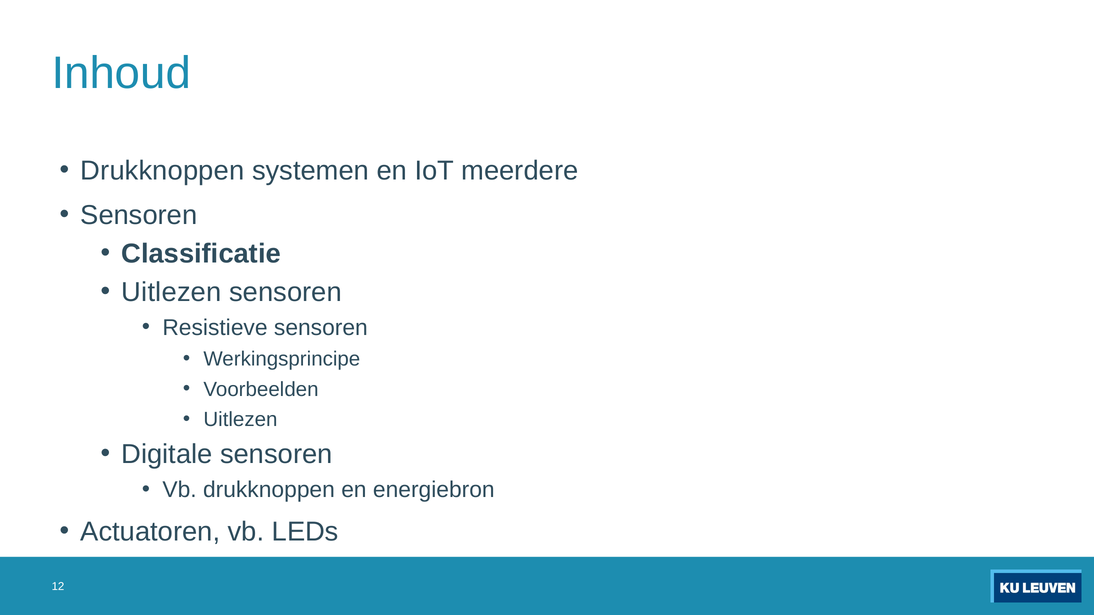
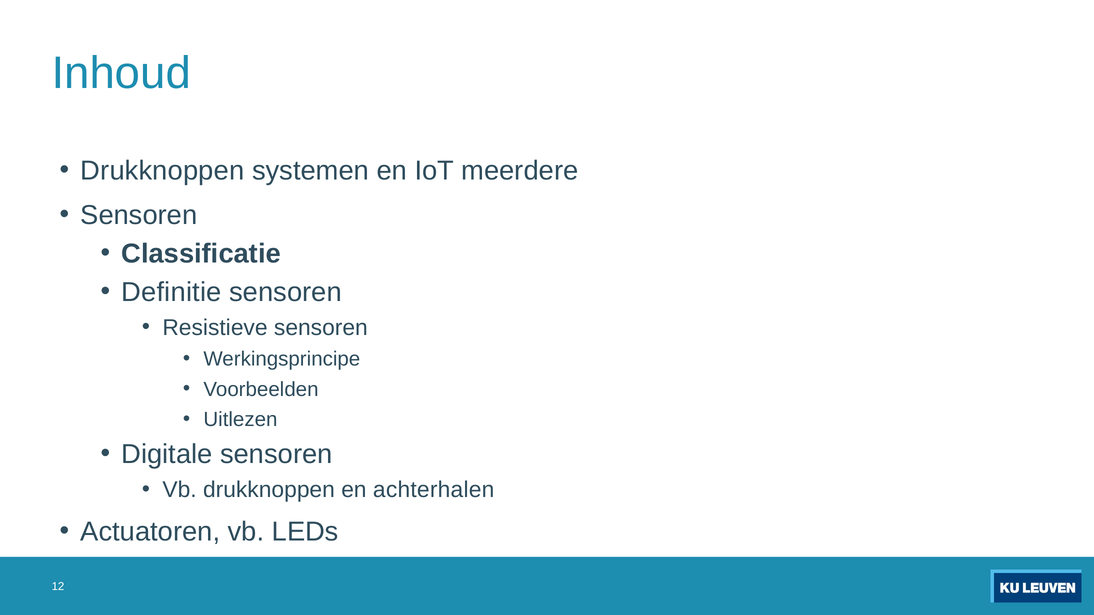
Uitlezen at (171, 292): Uitlezen -> Definitie
energiebron: energiebron -> achterhalen
